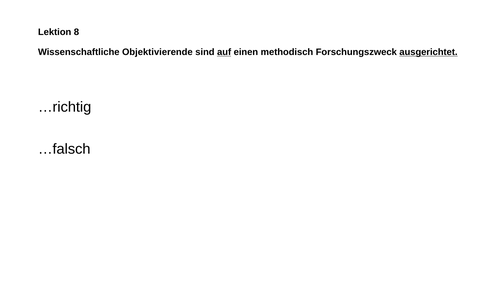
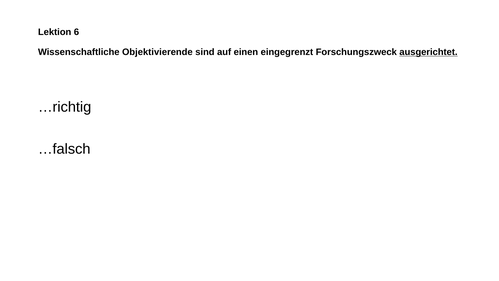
8: 8 -> 6
auf underline: present -> none
methodisch: methodisch -> eingegrenzt
